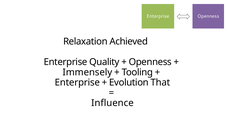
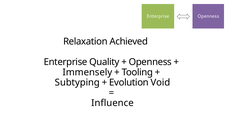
Enterprise at (77, 82): Enterprise -> Subtyping
That: That -> Void
